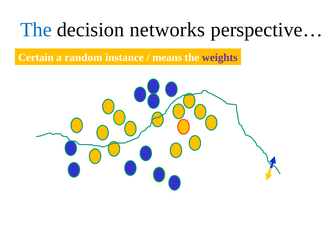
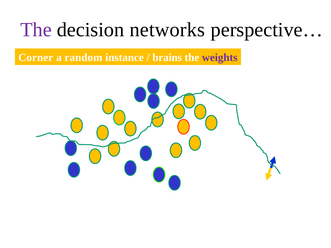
The at (36, 30) colour: blue -> purple
Certain: Certain -> Corner
means: means -> brains
